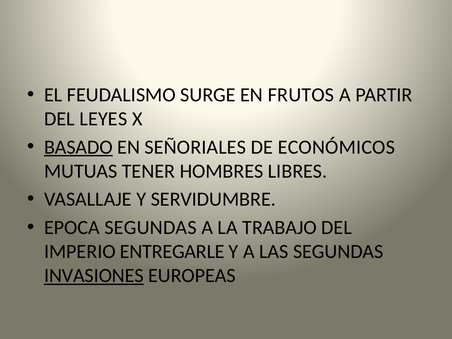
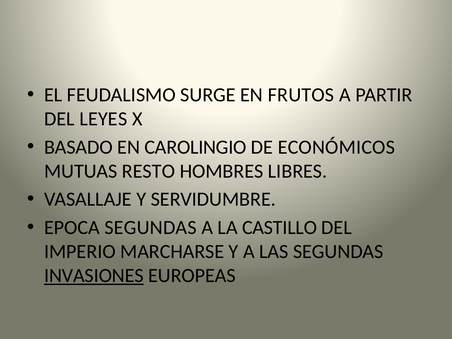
BASADO underline: present -> none
SEÑORIALES: SEÑORIALES -> CAROLINGIO
TENER: TENER -> RESTO
TRABAJO: TRABAJO -> CASTILLO
ENTREGARLE: ENTREGARLE -> MARCHARSE
